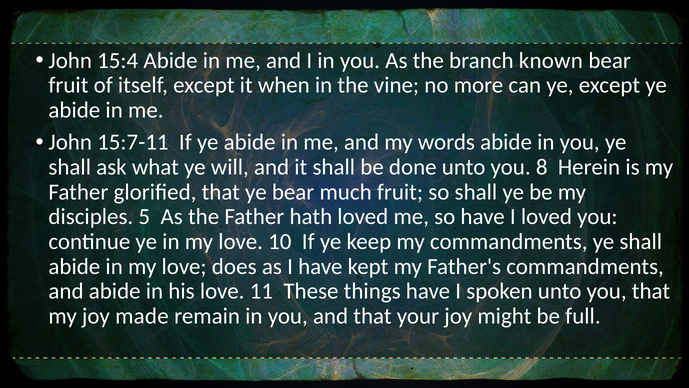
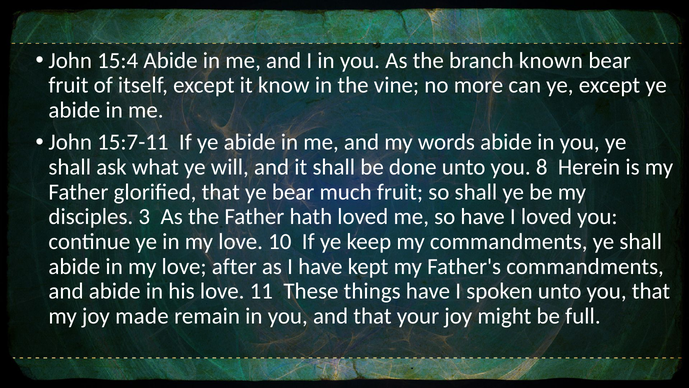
when: when -> know
5: 5 -> 3
does: does -> after
